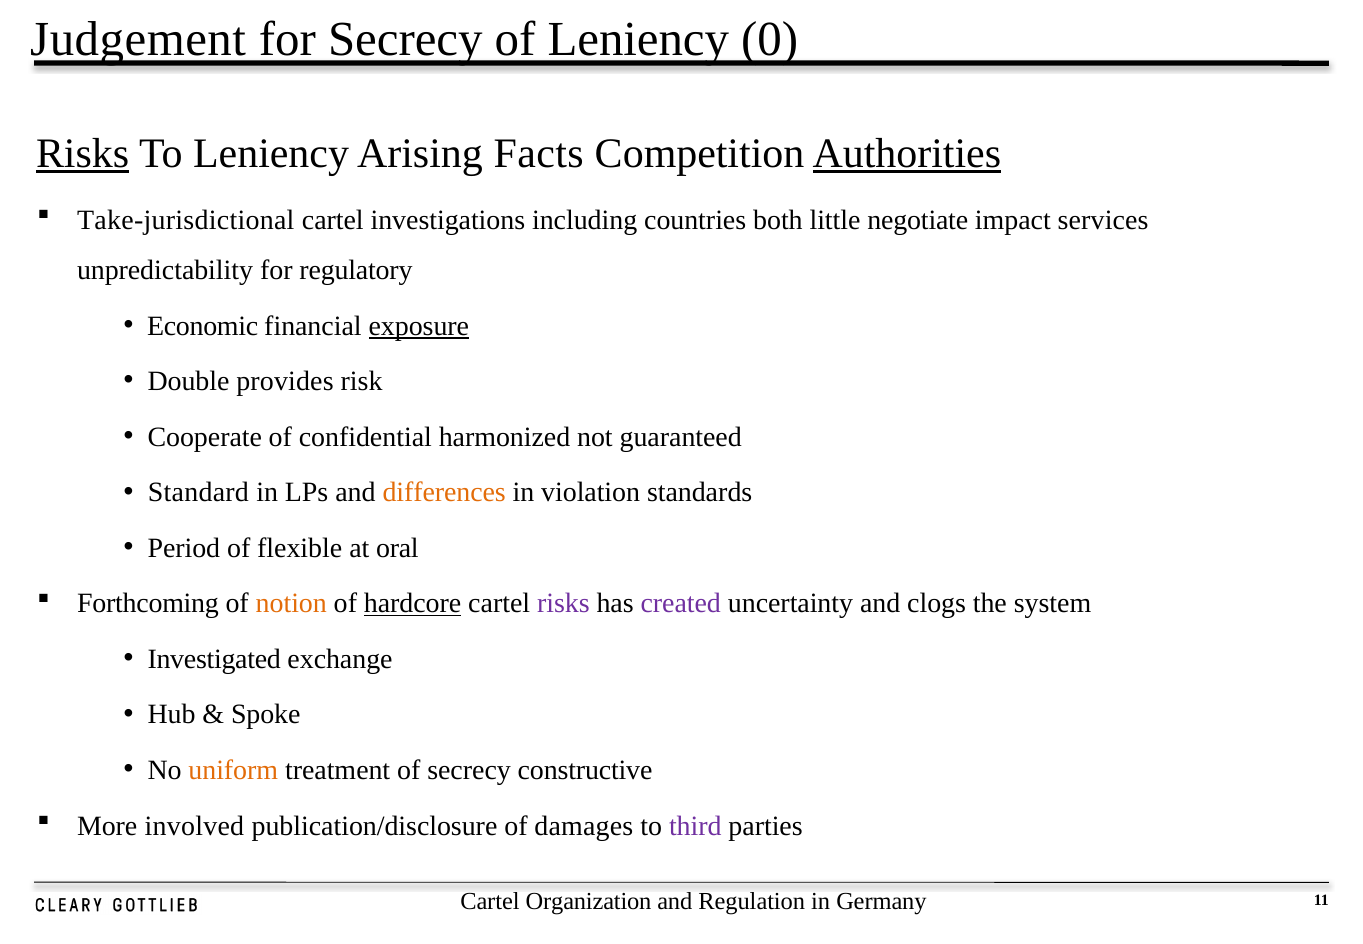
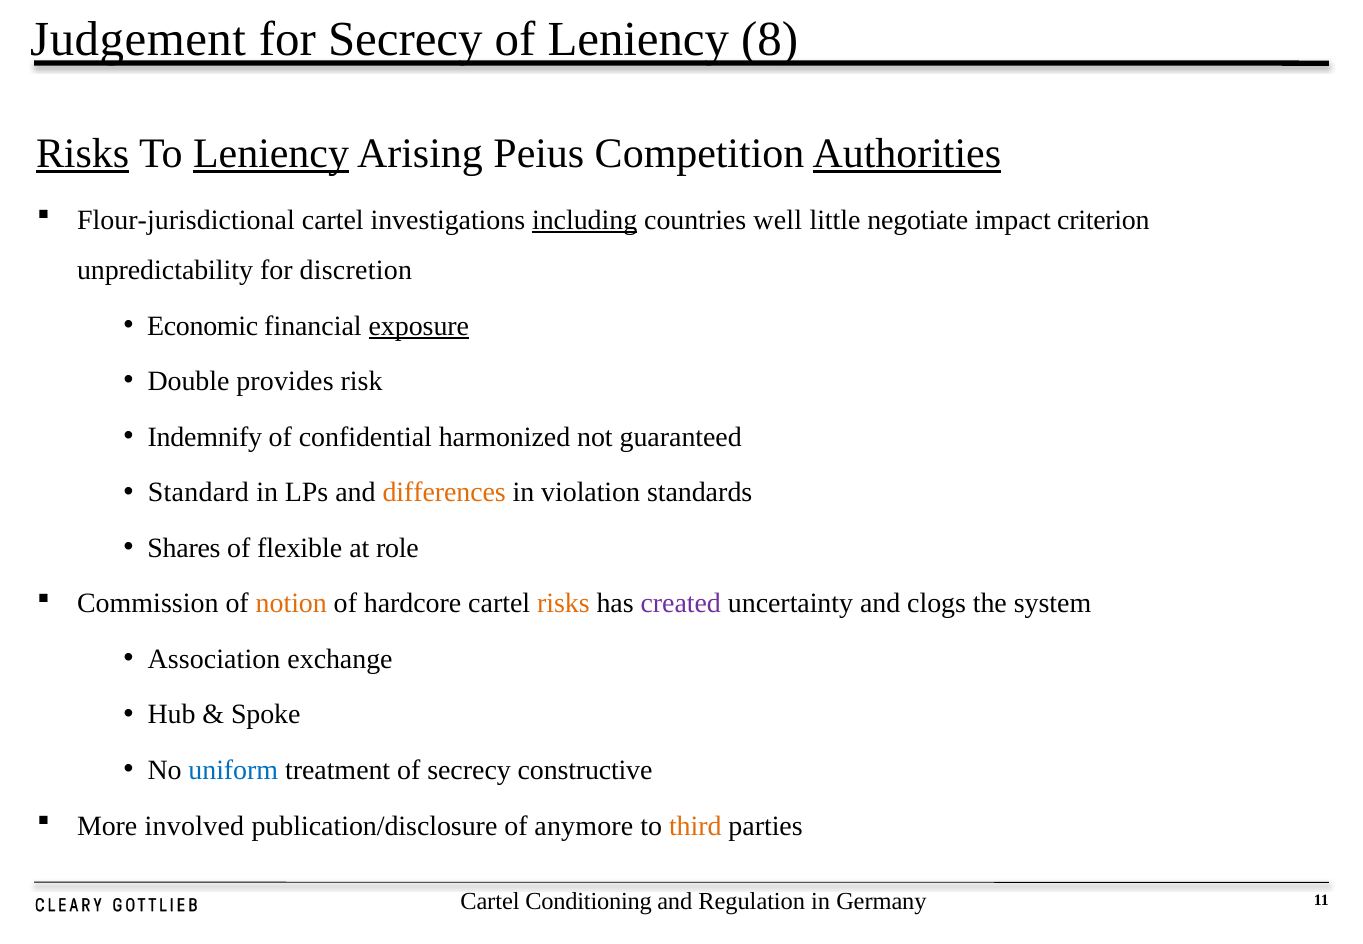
0: 0 -> 8
Leniency at (271, 153) underline: none -> present
Facts: Facts -> Peius
Take-jurisdictional: Take-jurisdictional -> Flour-jurisdictional
including underline: none -> present
both: both -> well
services: services -> criterion
regulatory: regulatory -> discretion
Cooperate: Cooperate -> Indemnify
Period: Period -> Shares
oral: oral -> role
Forthcoming: Forthcoming -> Commission
hardcore underline: present -> none
risks at (563, 603) colour: purple -> orange
Investigated: Investigated -> Association
uniform colour: orange -> blue
damages: damages -> anymore
third colour: purple -> orange
Organization: Organization -> Conditioning
